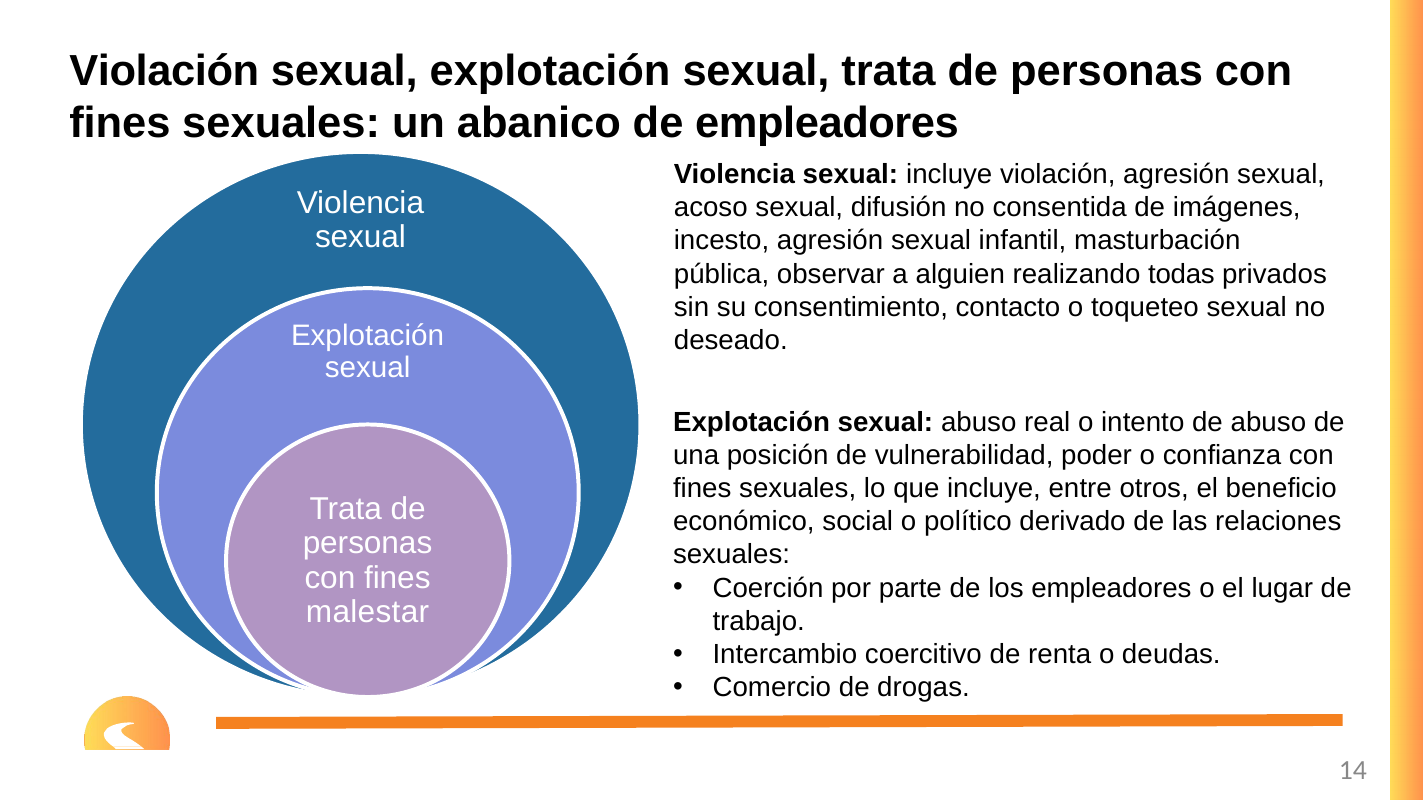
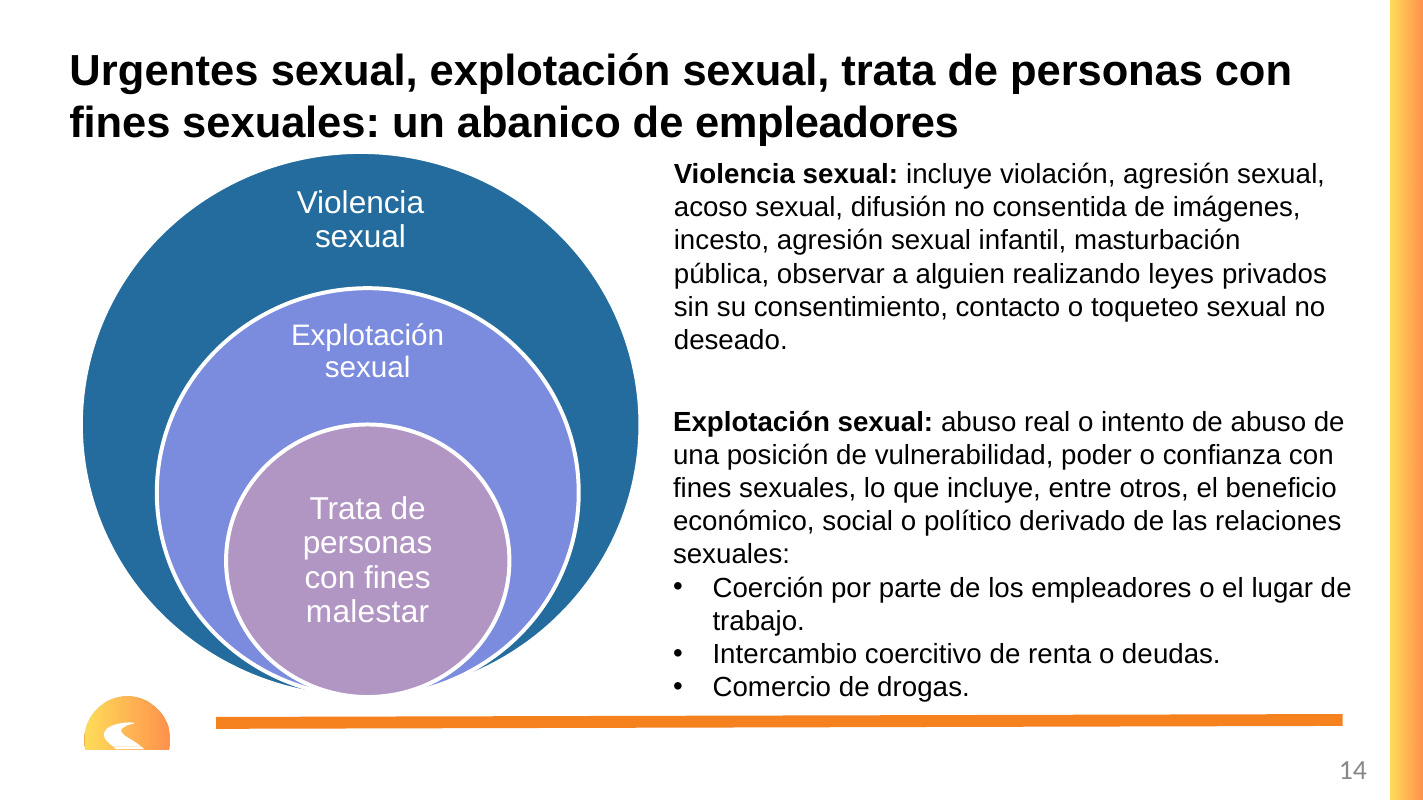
Violación at (164, 71): Violación -> Urgentes
todas: todas -> leyes
